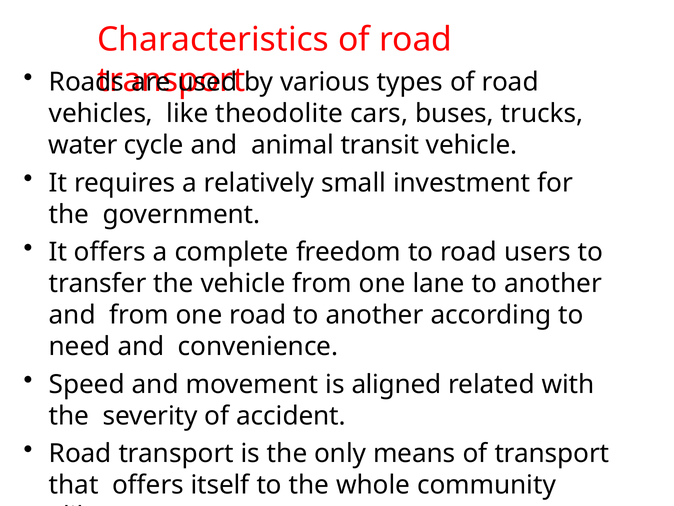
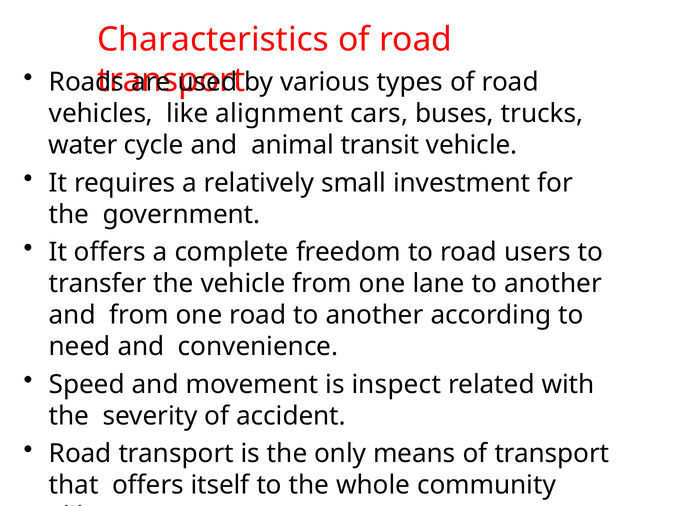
theodolite: theodolite -> alignment
aligned: aligned -> inspect
